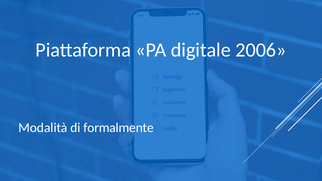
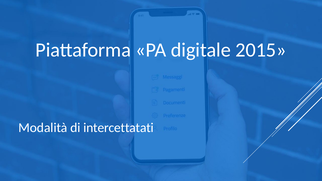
2006: 2006 -> 2015
formalmente: formalmente -> intercettatati
